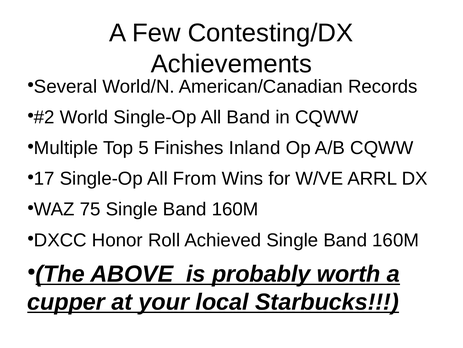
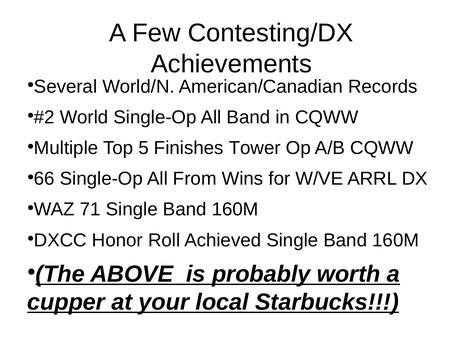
Inland: Inland -> Tower
17: 17 -> 66
75: 75 -> 71
